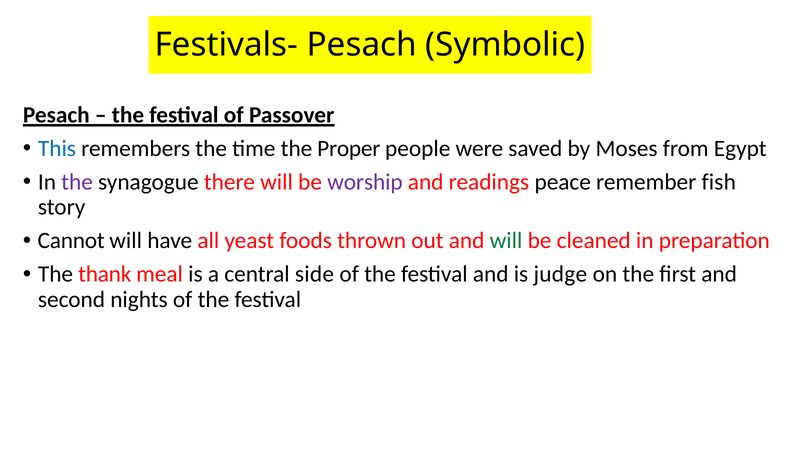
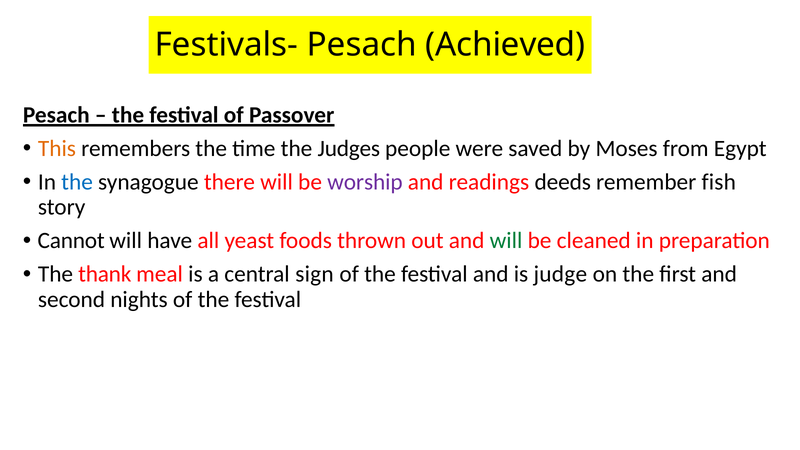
Symbolic: Symbolic -> Achieved
This colour: blue -> orange
Proper: Proper -> Judges
the at (77, 182) colour: purple -> blue
peace: peace -> deeds
side: side -> sign
